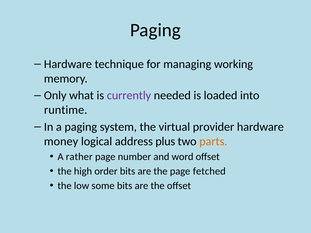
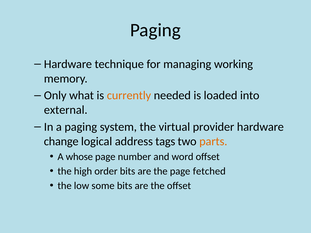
currently colour: purple -> orange
runtime: runtime -> external
money: money -> change
plus: plus -> tags
rather: rather -> whose
